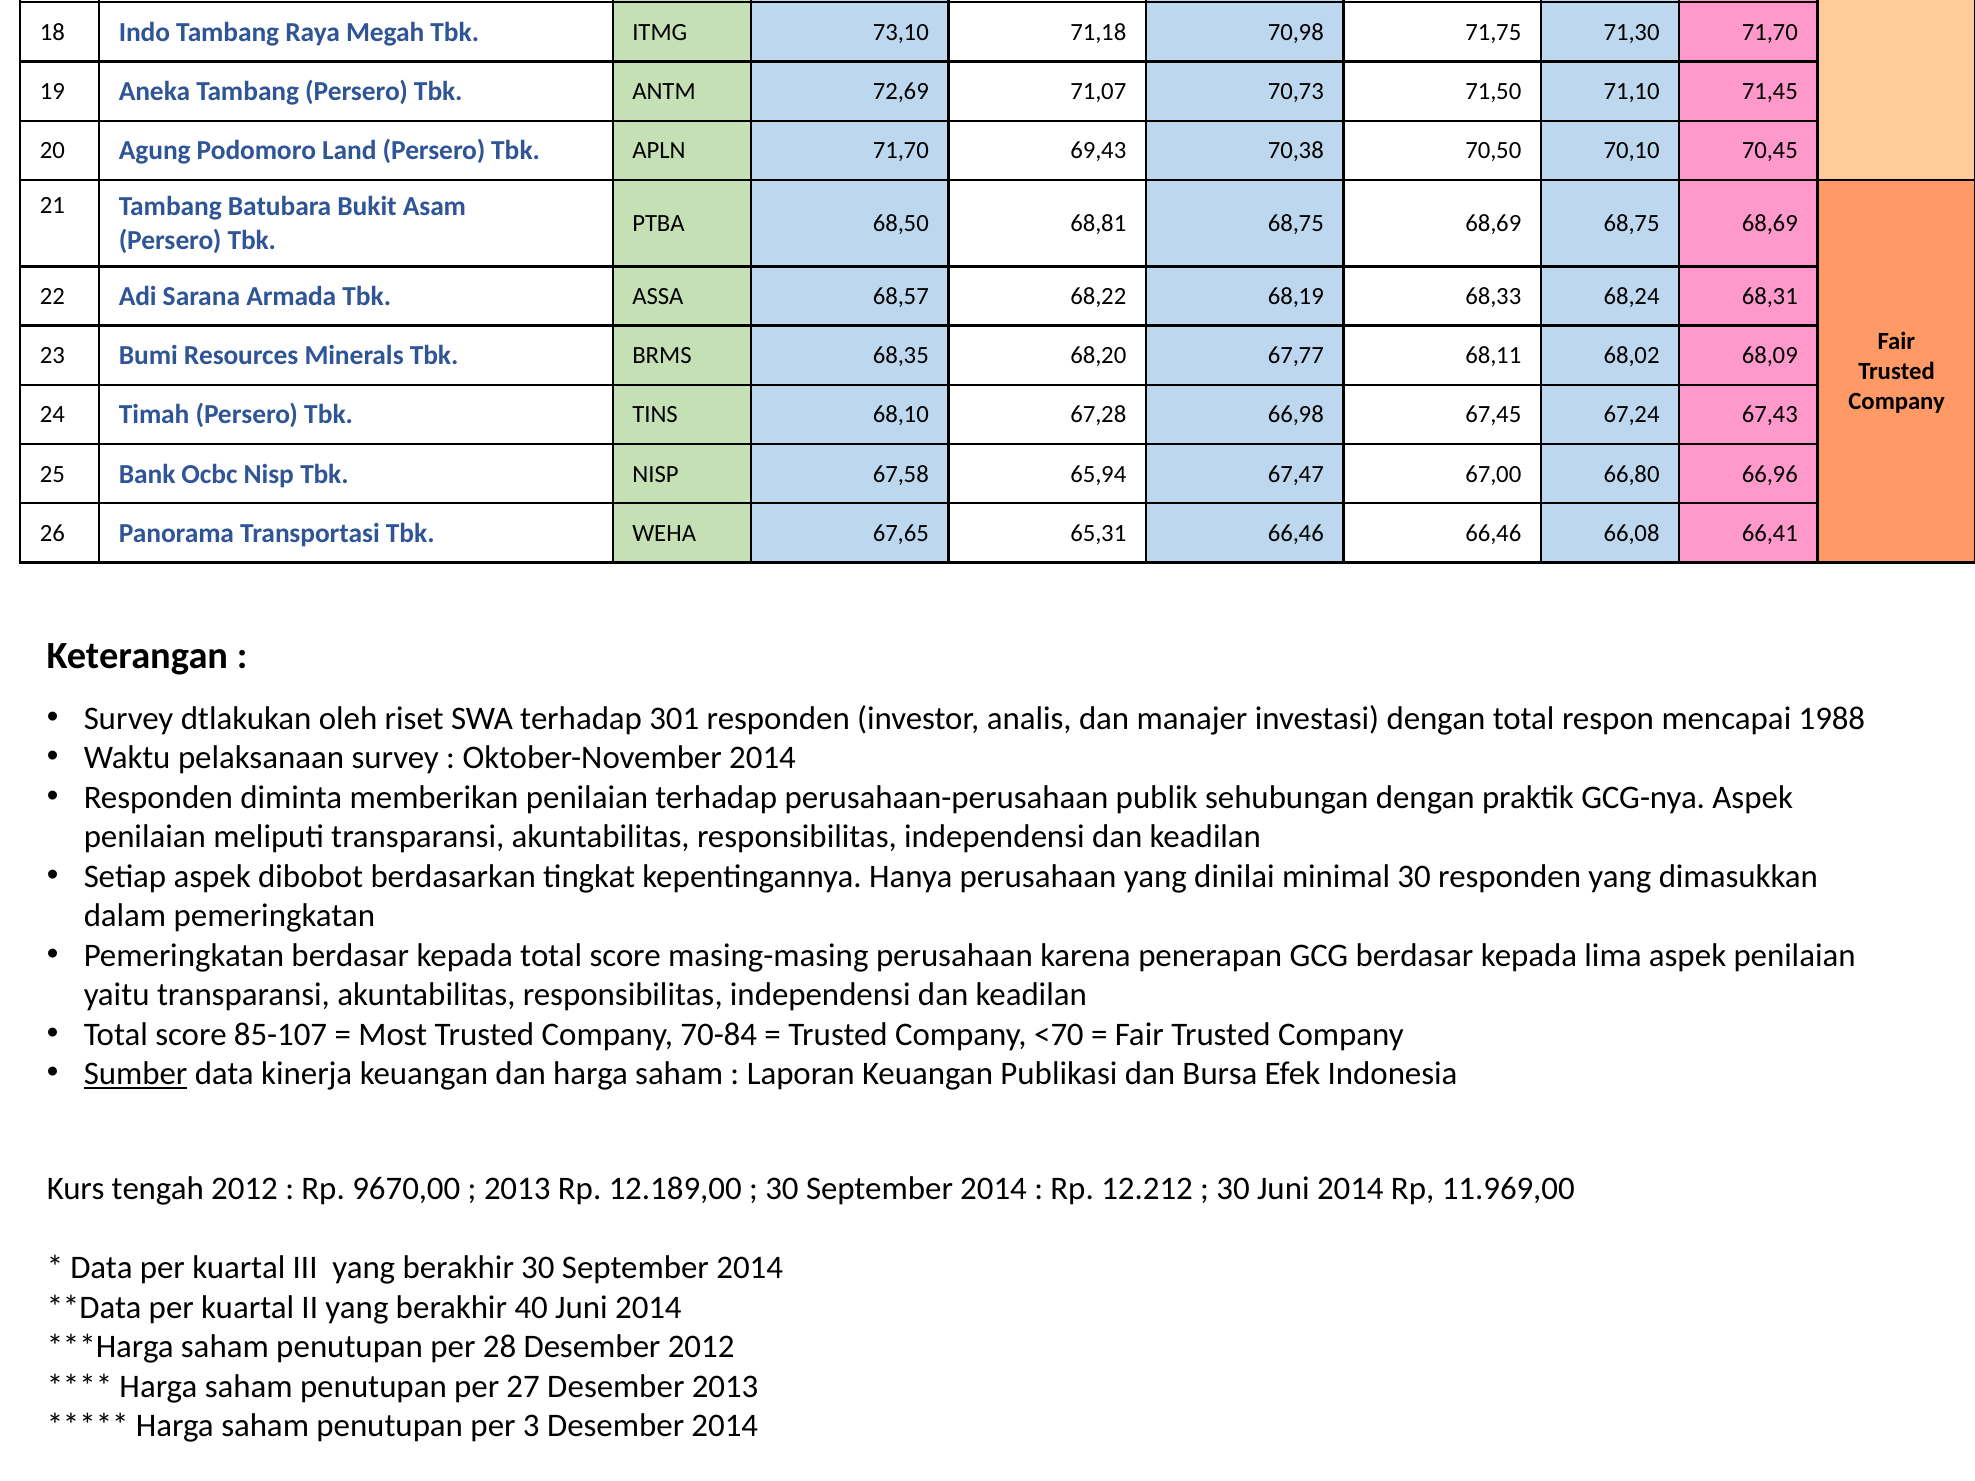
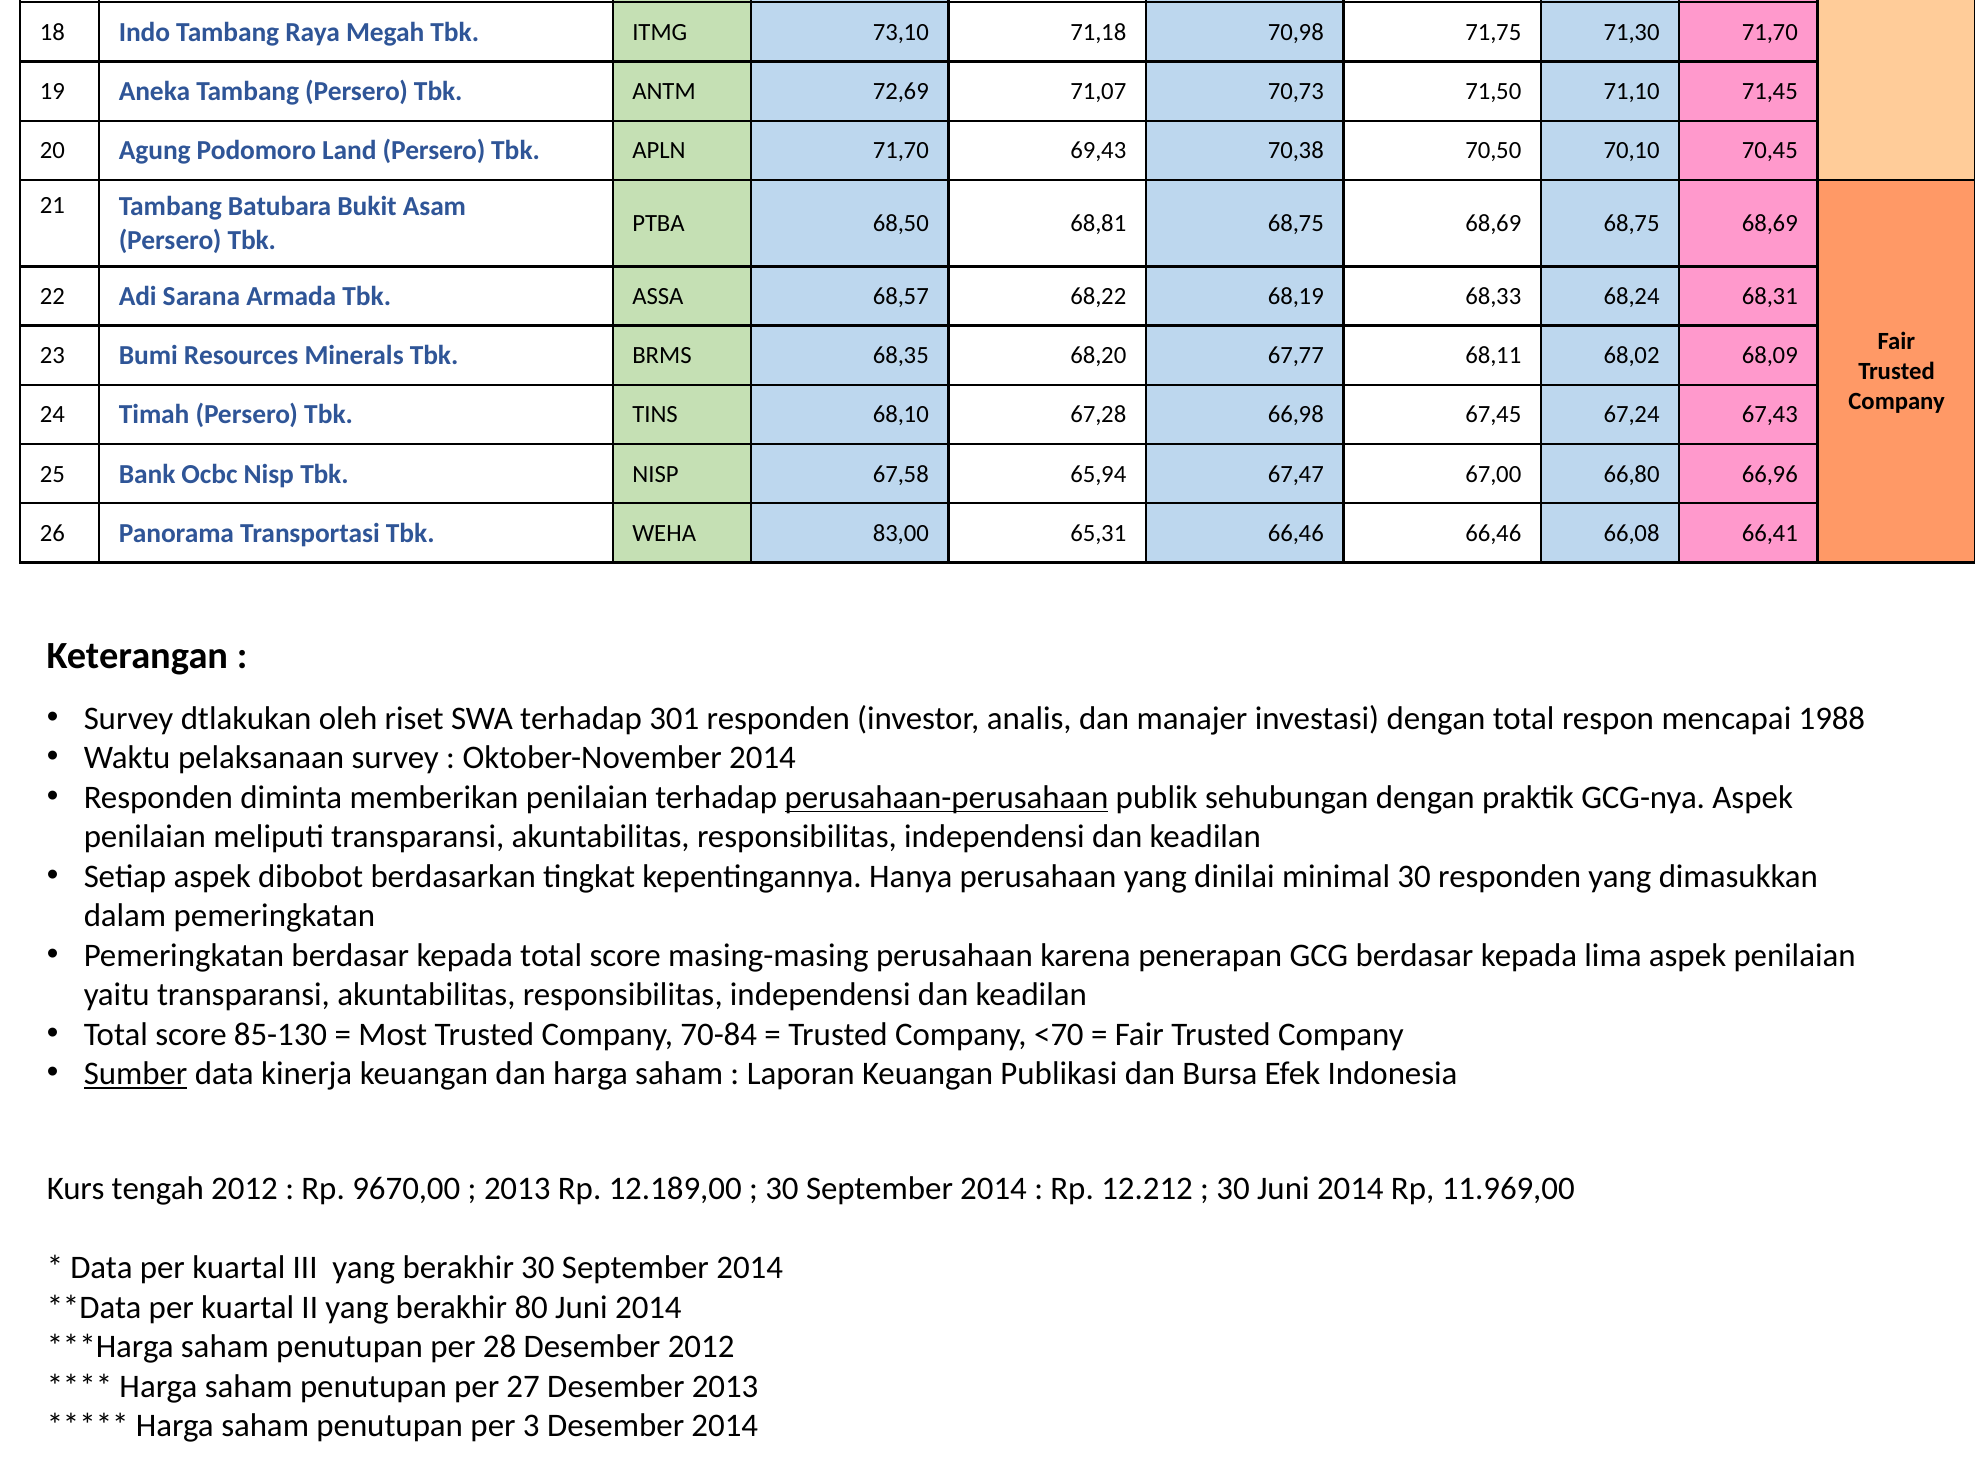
67,65: 67,65 -> 83,00
perusahaan-perusahaan underline: none -> present
85-107: 85-107 -> 85-130
40: 40 -> 80
